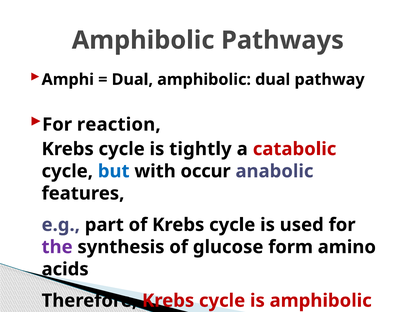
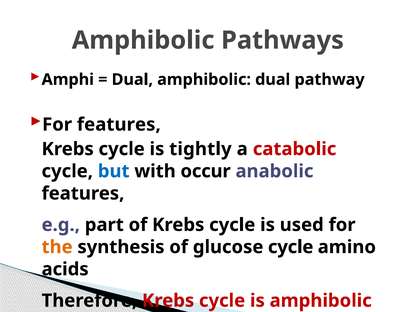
For reaction: reaction -> features
the colour: purple -> orange
glucose form: form -> cycle
